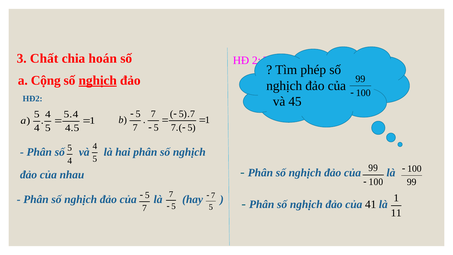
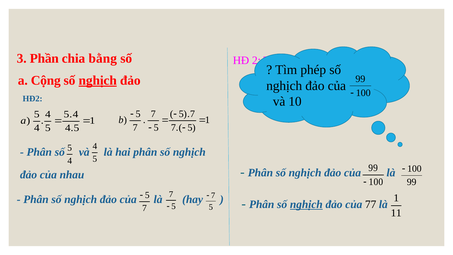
Chất: Chất -> Phần
hoán: hoán -> bằng
45: 45 -> 10
nghịch at (306, 204) underline: none -> present
41: 41 -> 77
